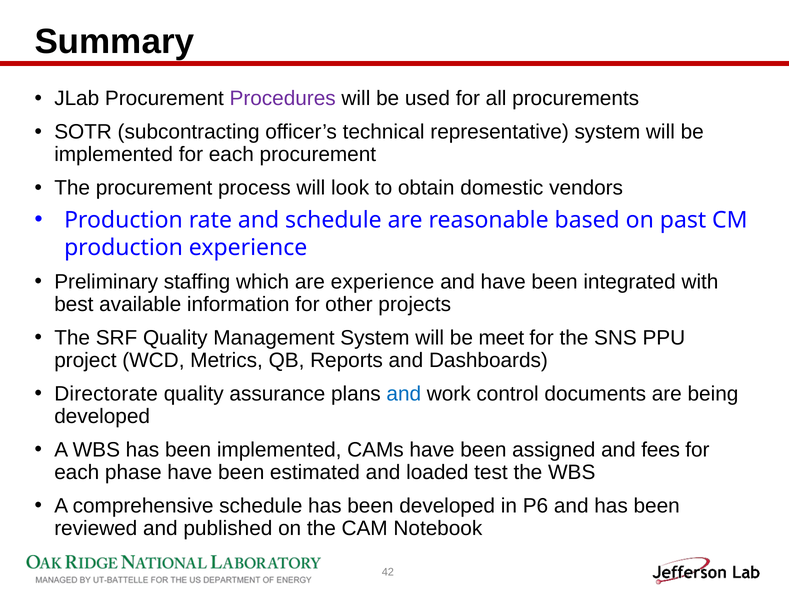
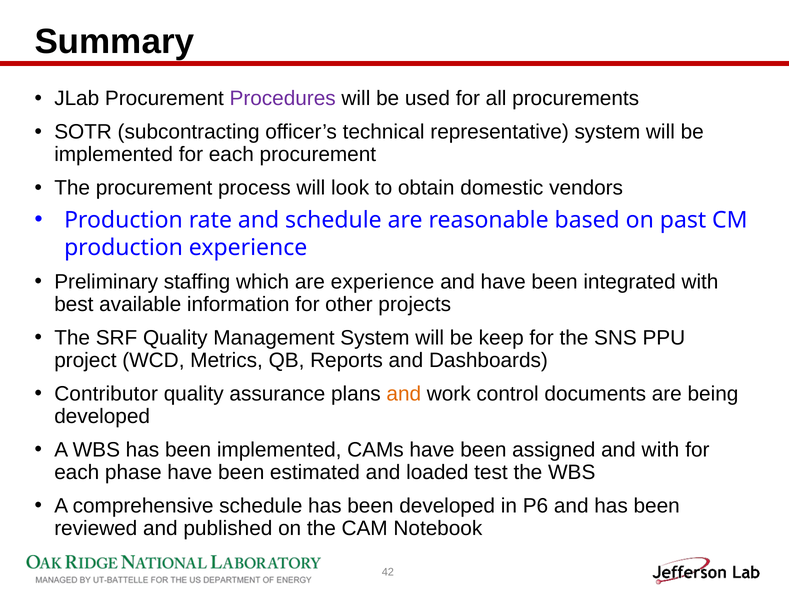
meet: meet -> keep
Directorate: Directorate -> Contributor
and at (404, 394) colour: blue -> orange
and fees: fees -> with
